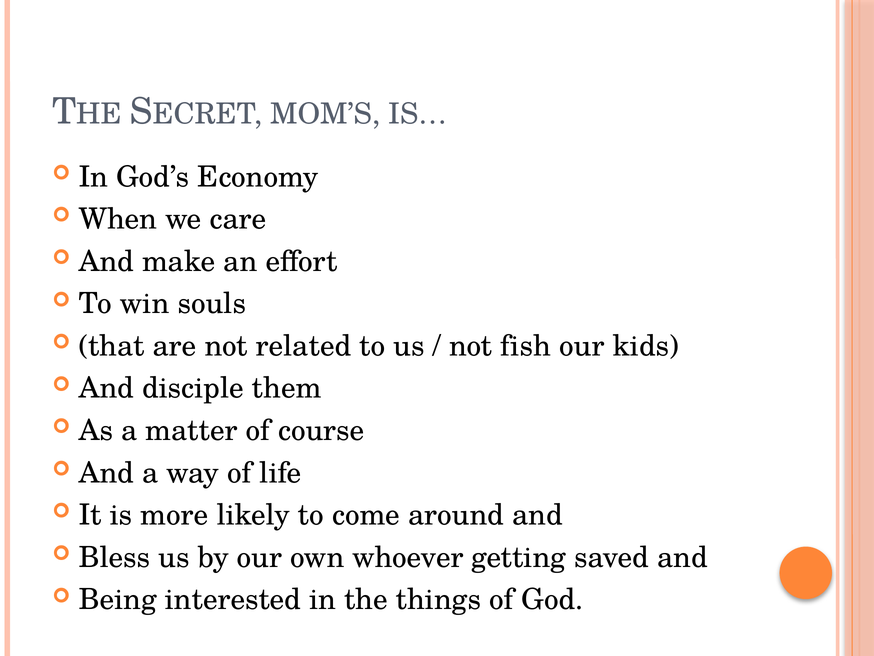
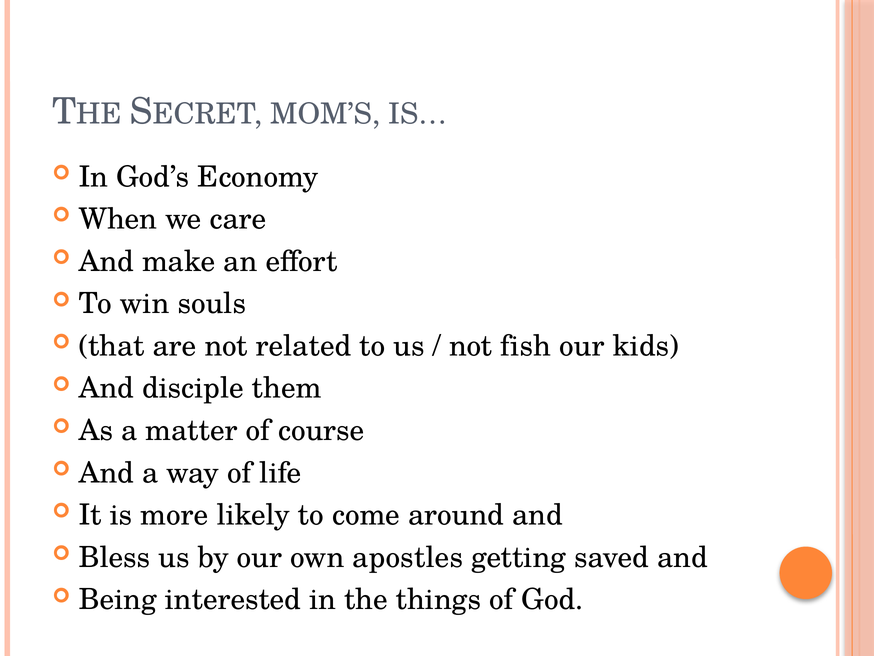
whoever: whoever -> apostles
